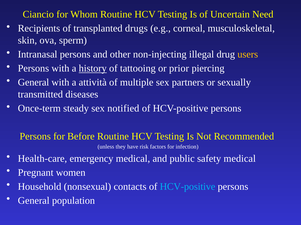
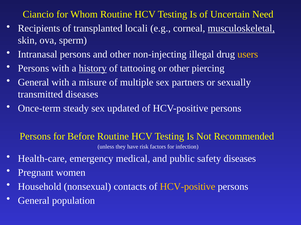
drugs: drugs -> locali
musculoskeletal underline: none -> present
or prior: prior -> other
attività: attività -> misure
notified: notified -> updated
safety medical: medical -> diseases
HCV-positive at (188, 187) colour: light blue -> yellow
